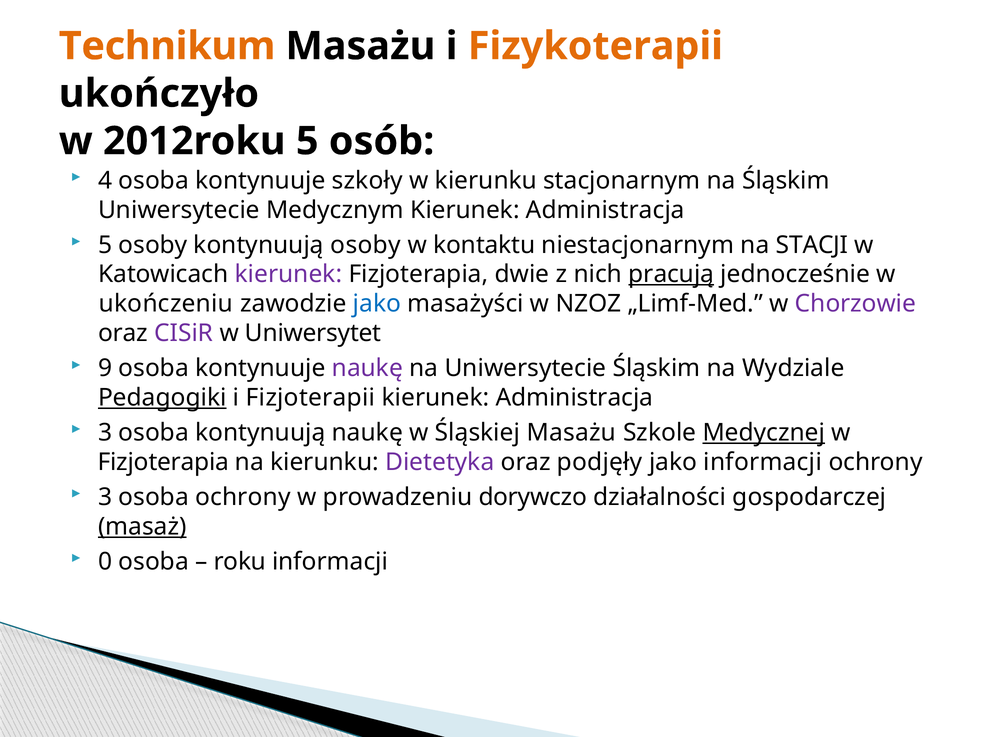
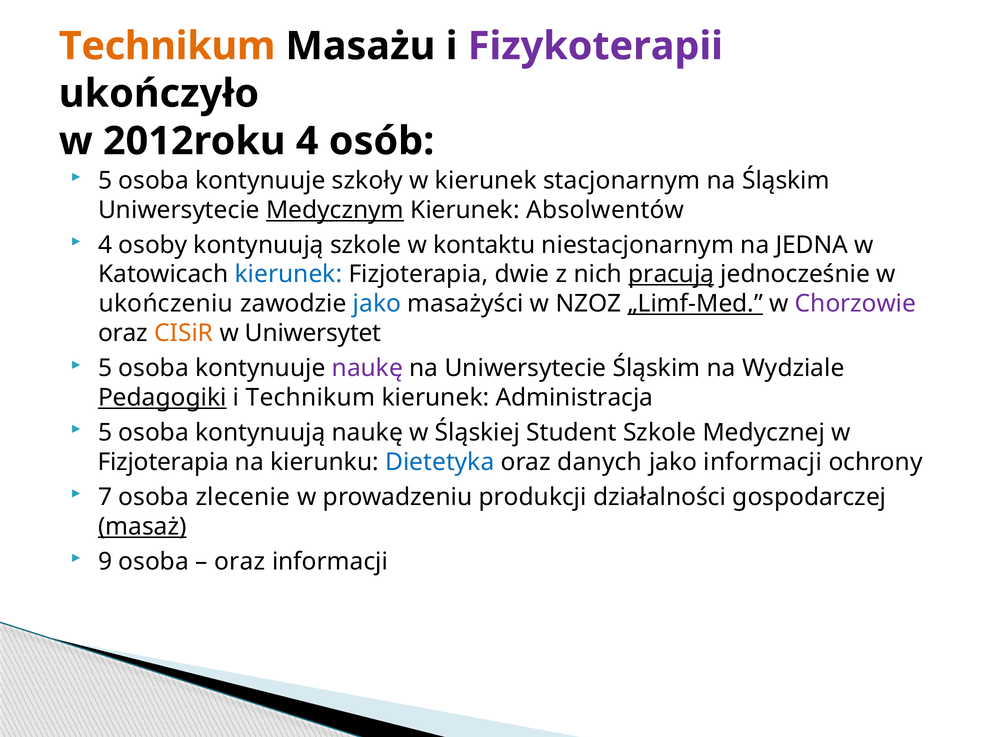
Fizykoterapii colour: orange -> purple
2012roku 5: 5 -> 4
4 at (105, 181): 4 -> 5
w kierunku: kierunku -> kierunek
Medycznym underline: none -> present
Administracja at (605, 210): Administracja -> Absolwentów
5 at (105, 245): 5 -> 4
kontynuują osoby: osoby -> szkole
STACJI: STACJI -> JEDNA
kierunek at (288, 274) colour: purple -> blue
„Limf-Med underline: none -> present
CISiR colour: purple -> orange
9 at (105, 368): 9 -> 5
i Fizjoterapii: Fizjoterapii -> Technikum
3 at (105, 433): 3 -> 5
Śląskiej Masażu: Masażu -> Student
Medycznej underline: present -> none
Dietetyka colour: purple -> blue
podjęły: podjęły -> danych
3 at (105, 497): 3 -> 7
osoba ochrony: ochrony -> zlecenie
dorywczo: dorywczo -> produkcji
0: 0 -> 9
roku at (240, 562): roku -> oraz
